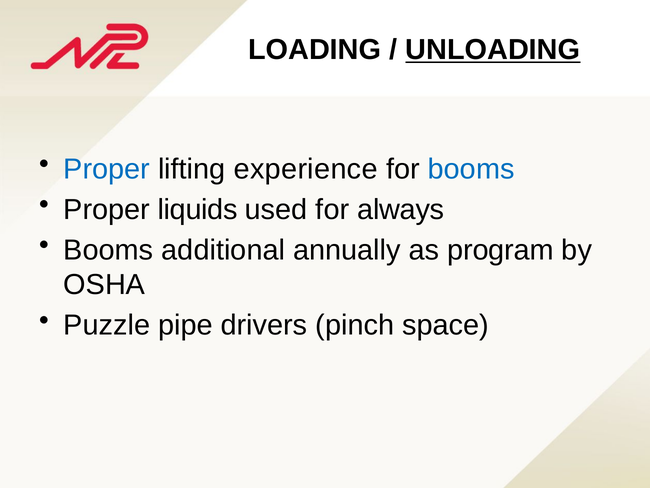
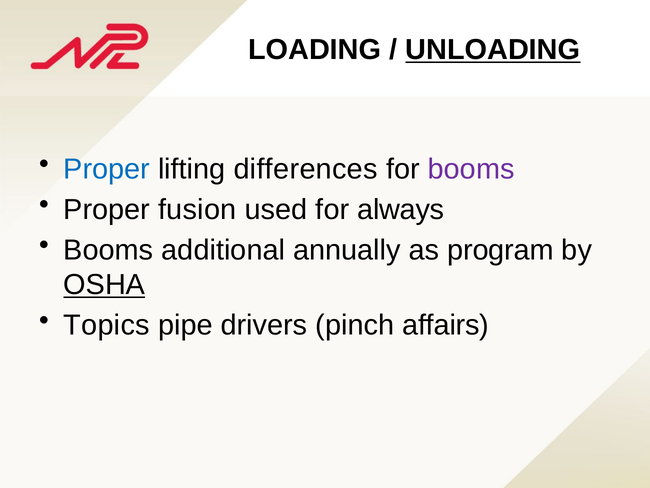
experience: experience -> differences
booms at (471, 169) colour: blue -> purple
liquids: liquids -> fusion
OSHA underline: none -> present
Puzzle: Puzzle -> Topics
space: space -> affairs
